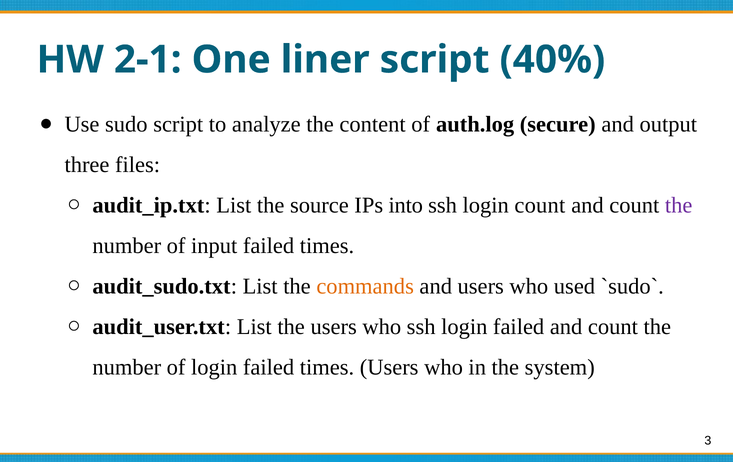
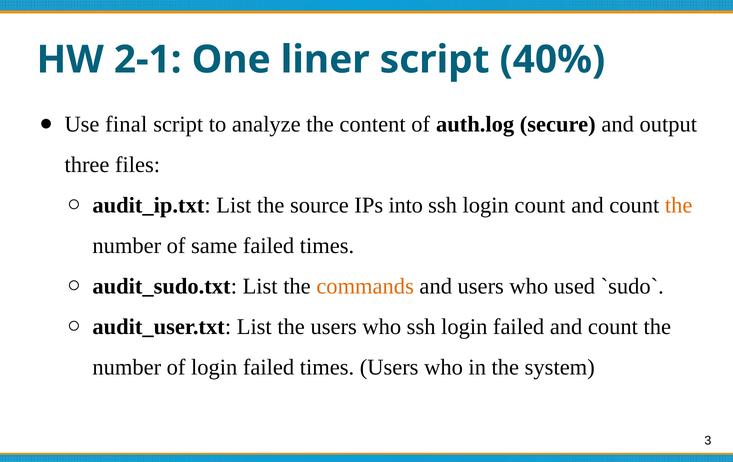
sudo: sudo -> final
the at (679, 205) colour: purple -> orange
input: input -> same
